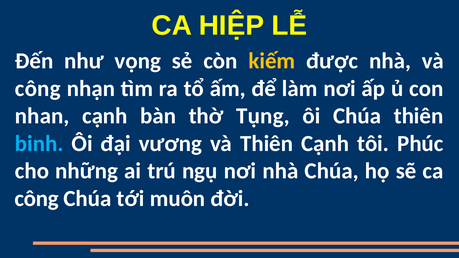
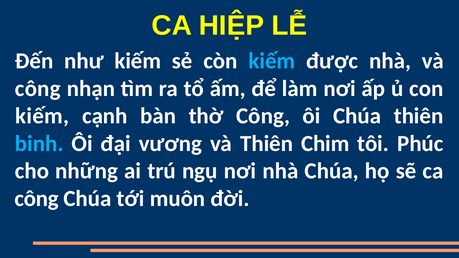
như vọng: vọng -> kiếm
kiếm at (272, 61) colour: yellow -> light blue
nhan at (42, 116): nhan -> kiếm
thờ Tụng: Tụng -> Công
Thiên Cạnh: Cạnh -> Chim
